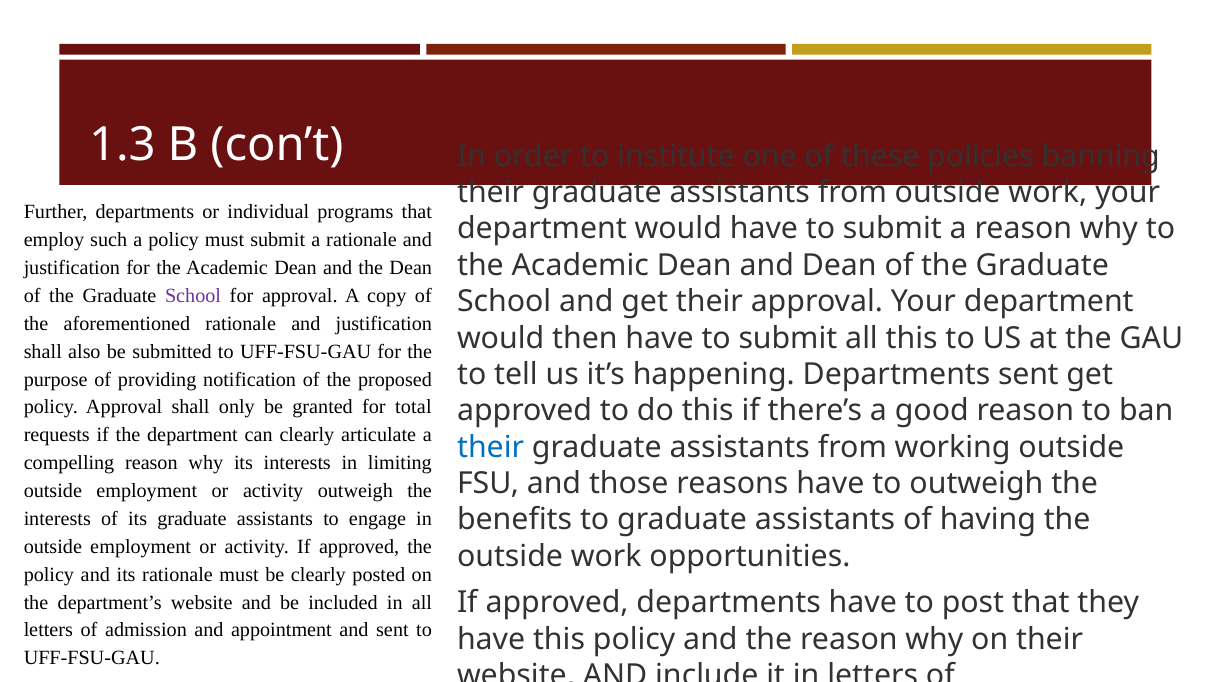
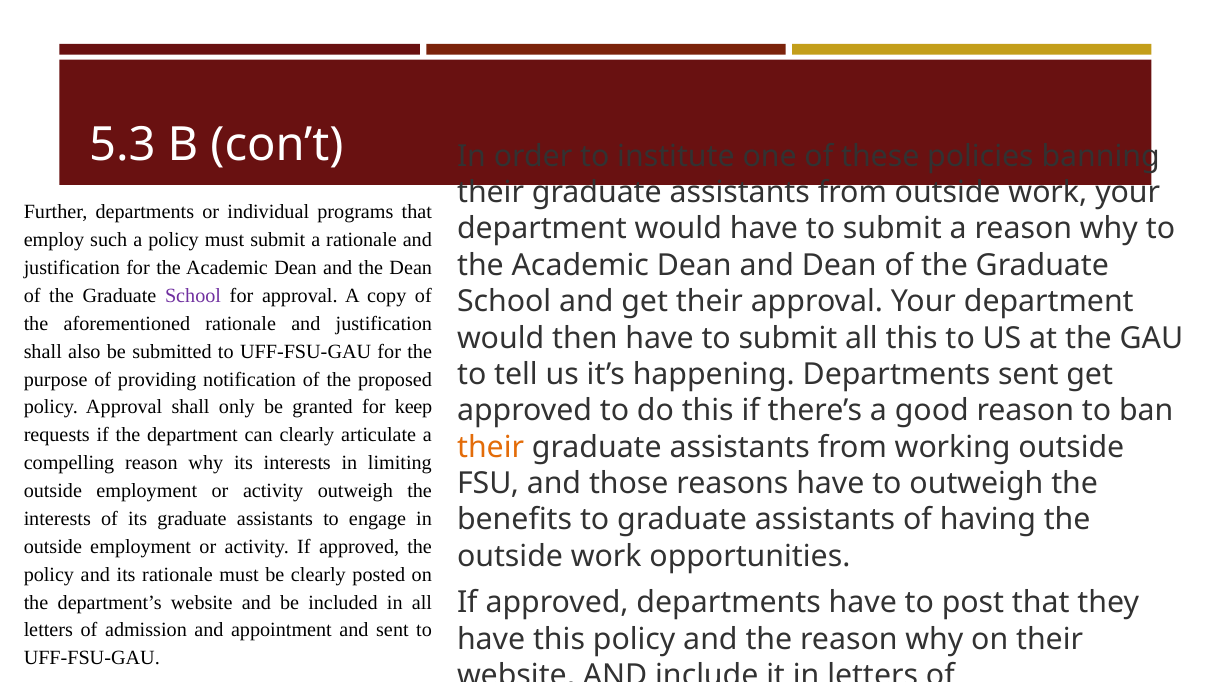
1.3: 1.3 -> 5.3
total: total -> keep
their at (491, 447) colour: blue -> orange
